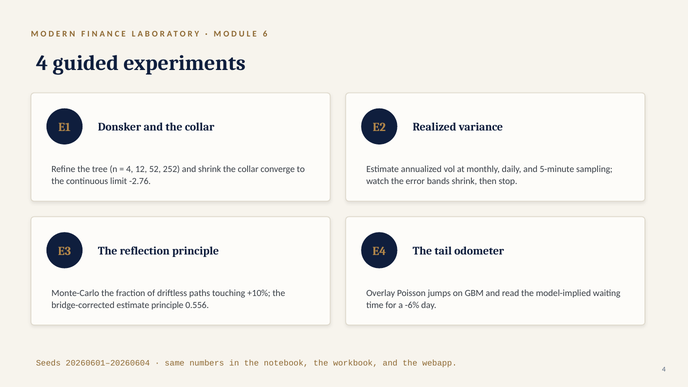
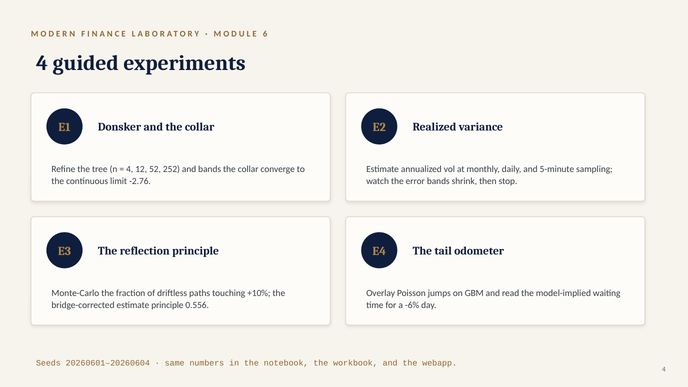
and shrink: shrink -> bands
